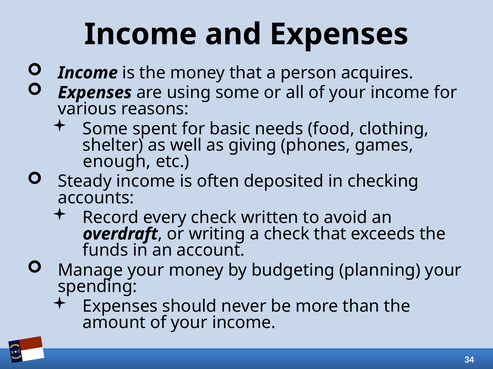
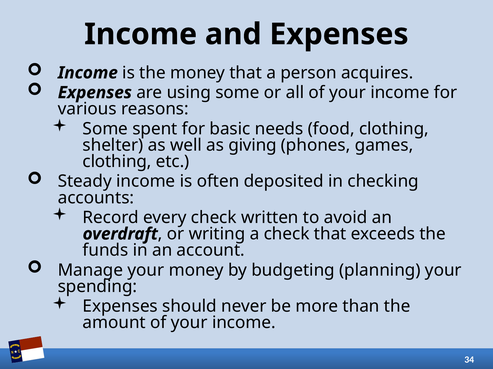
enough at (117, 162): enough -> clothing
